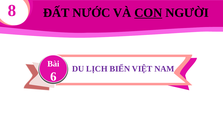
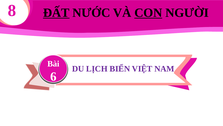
ĐẤT underline: none -> present
